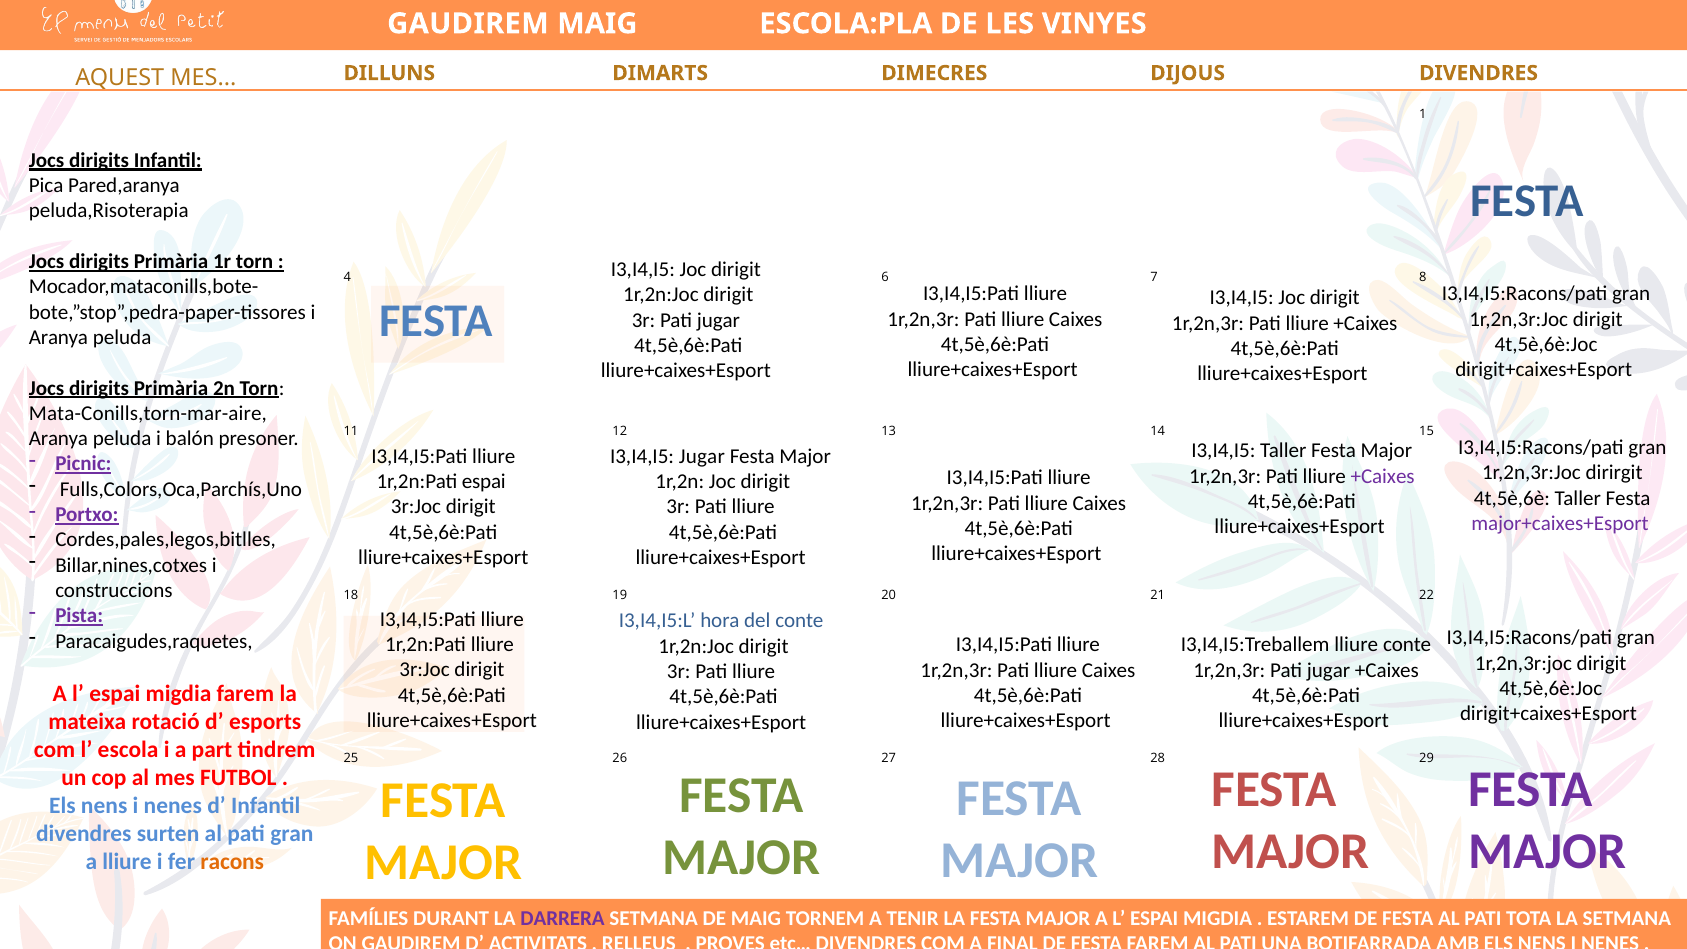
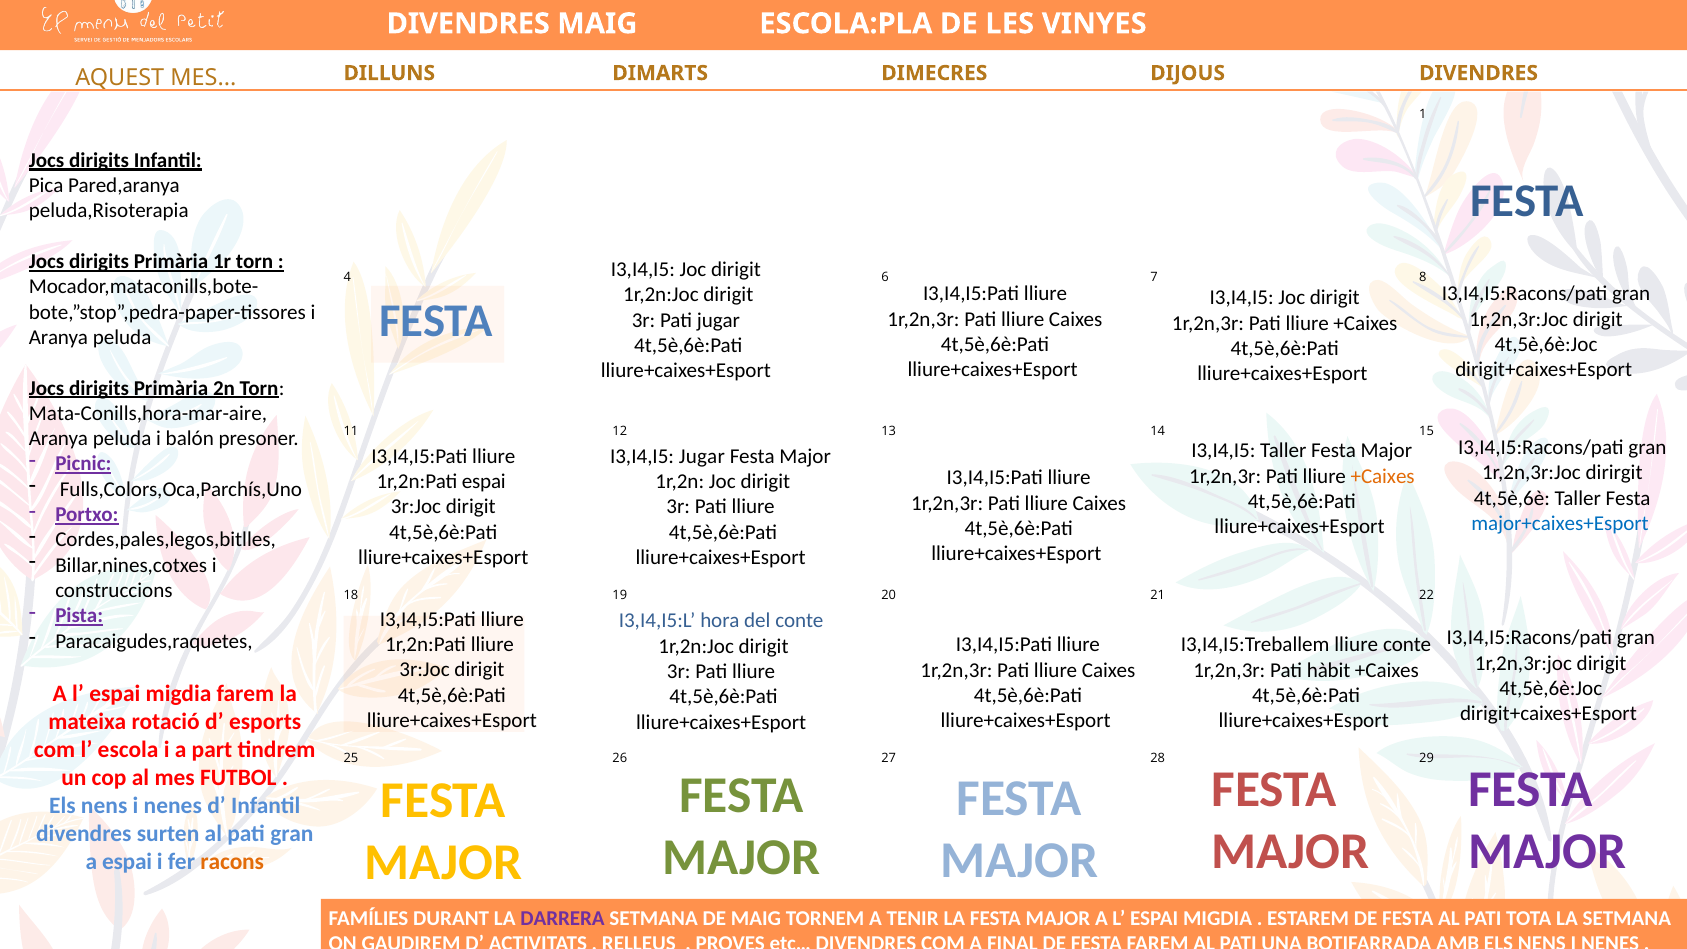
GAUDIREM at (468, 24): GAUDIREM -> DIVENDRES
Mata-Conills,torn-mar-aire: Mata-Conills,torn-mar-aire -> Mata-Conills,hora-mar-aire
+Caixes at (1383, 476) colour: purple -> orange
major+caixes+Esport colour: purple -> blue
1r,2n,3r Pati jugar: jugar -> hàbit
a lliure: lliure -> espai
